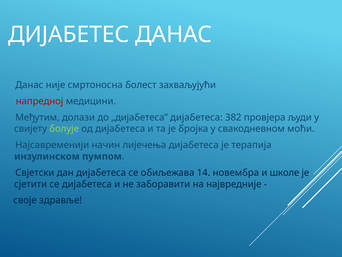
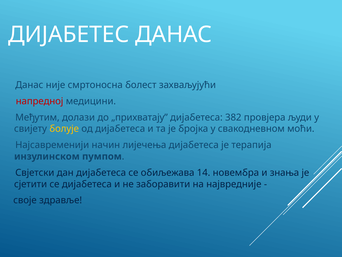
„дијабетеса: „дијабетеса -> „прихватају
болује colour: light green -> yellow
школе: школе -> знања
